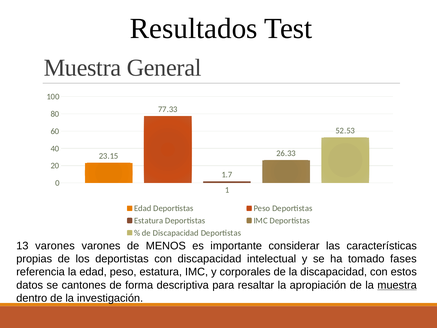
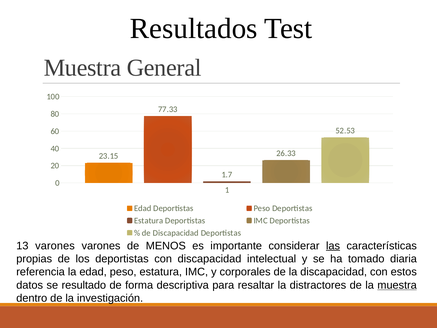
las underline: none -> present
fases: fases -> diaria
cantones: cantones -> resultado
apropiación: apropiación -> distractores
